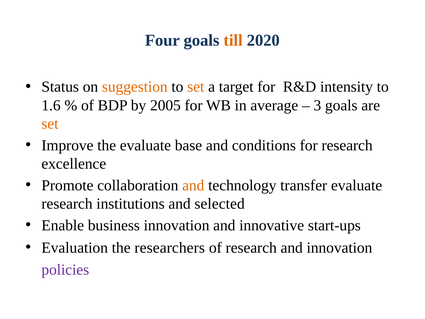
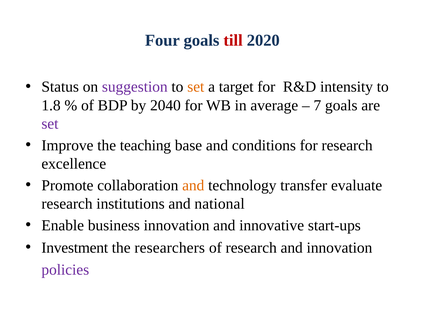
till colour: orange -> red
suggestion colour: orange -> purple
1.6: 1.6 -> 1.8
2005: 2005 -> 2040
3: 3 -> 7
set at (50, 124) colour: orange -> purple
the evaluate: evaluate -> teaching
selected: selected -> national
Evaluation: Evaluation -> Investment
